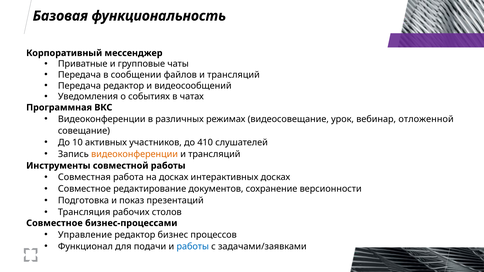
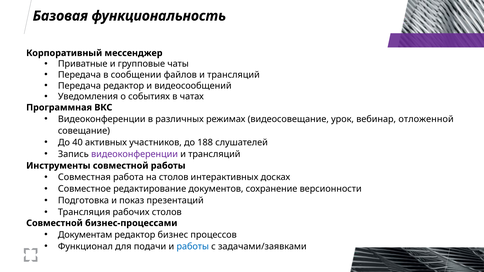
10: 10 -> 40
410: 410 -> 188
видеоконференции at (135, 154) colour: orange -> purple
на досках: досках -> столов
Совместное at (54, 223): Совместное -> Совместной
Управление: Управление -> Документам
